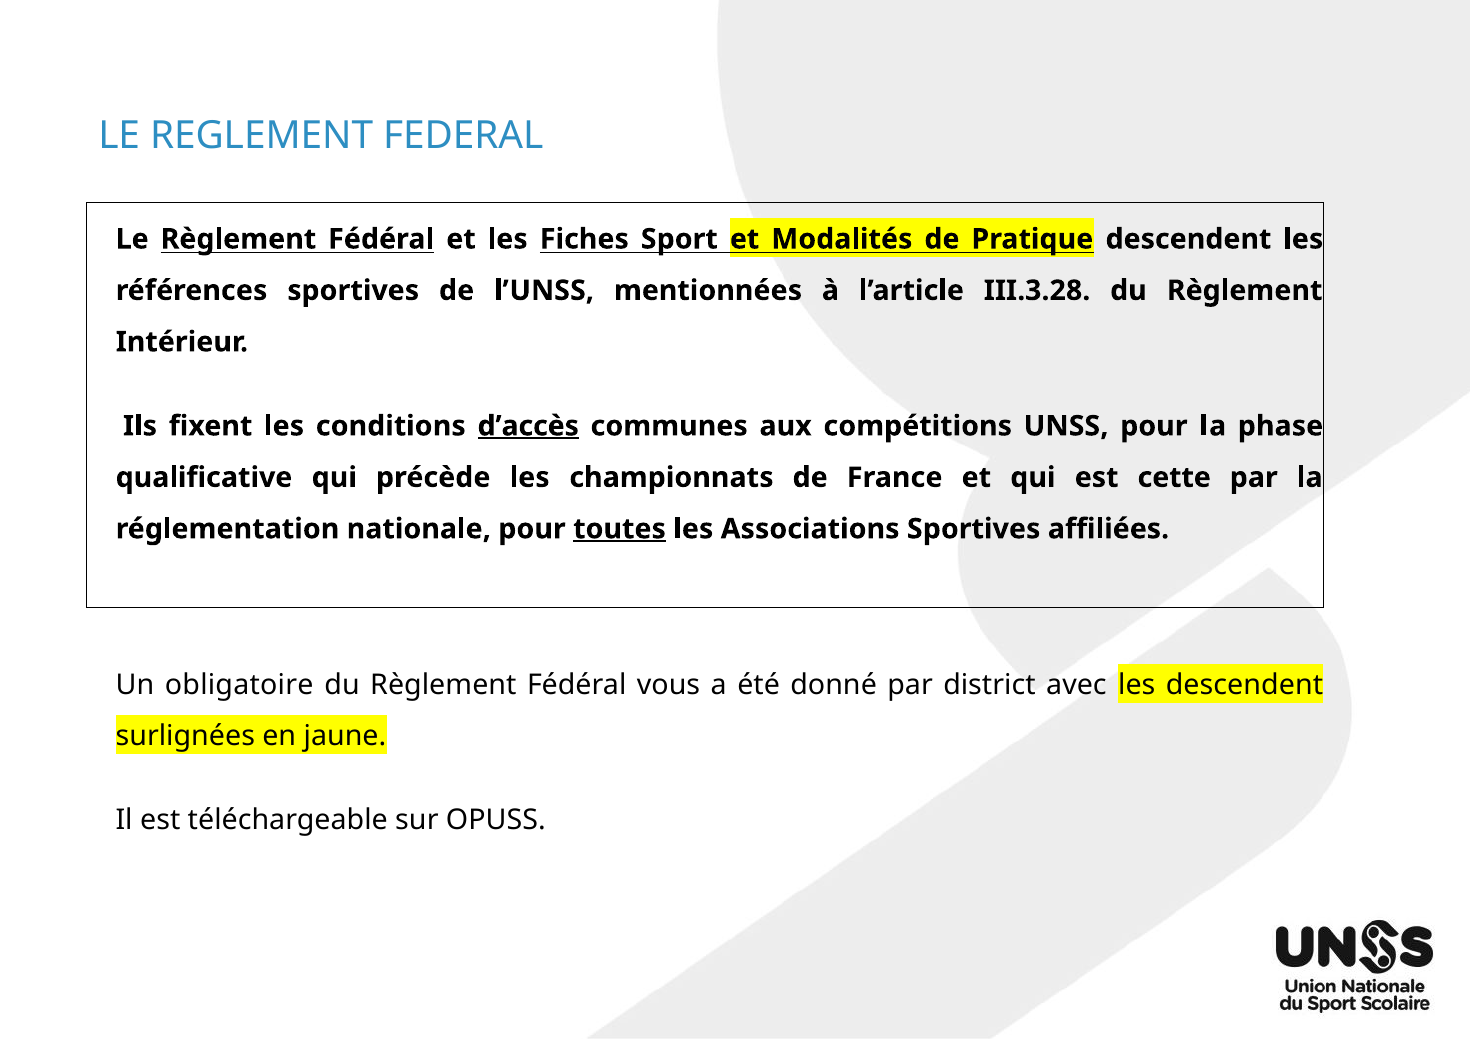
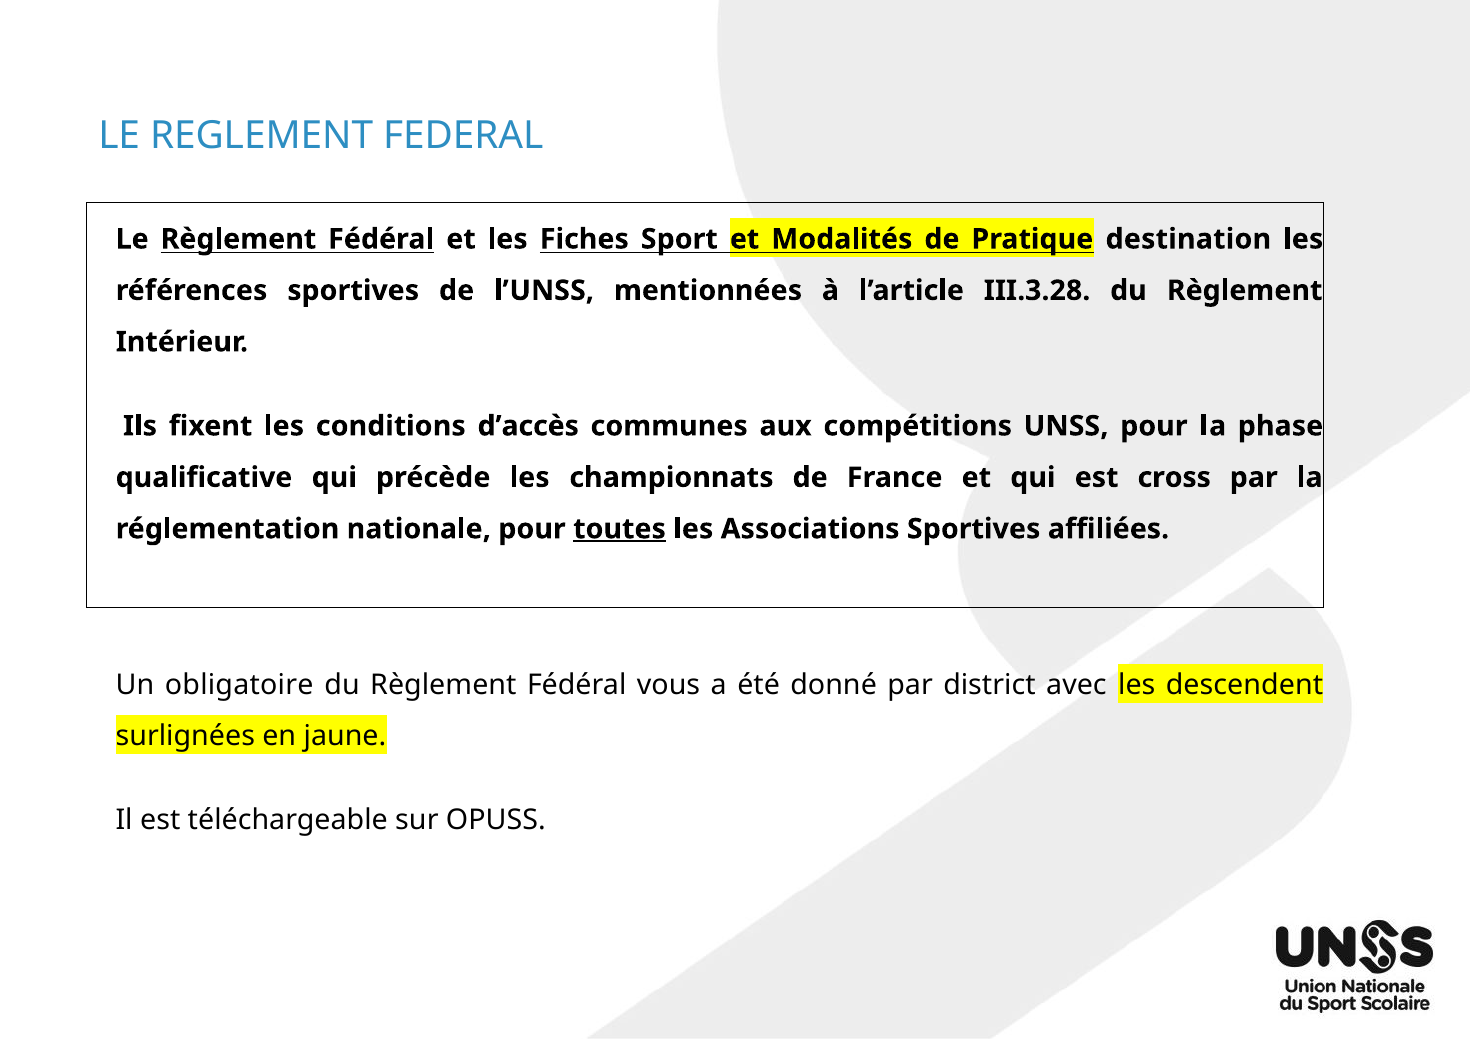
Pratique descendent: descendent -> destination
d’accès underline: present -> none
cette: cette -> cross
